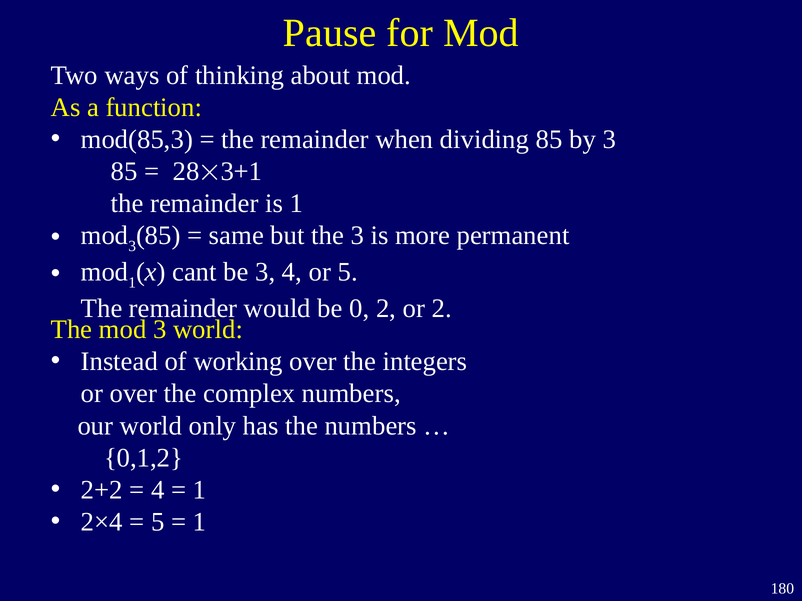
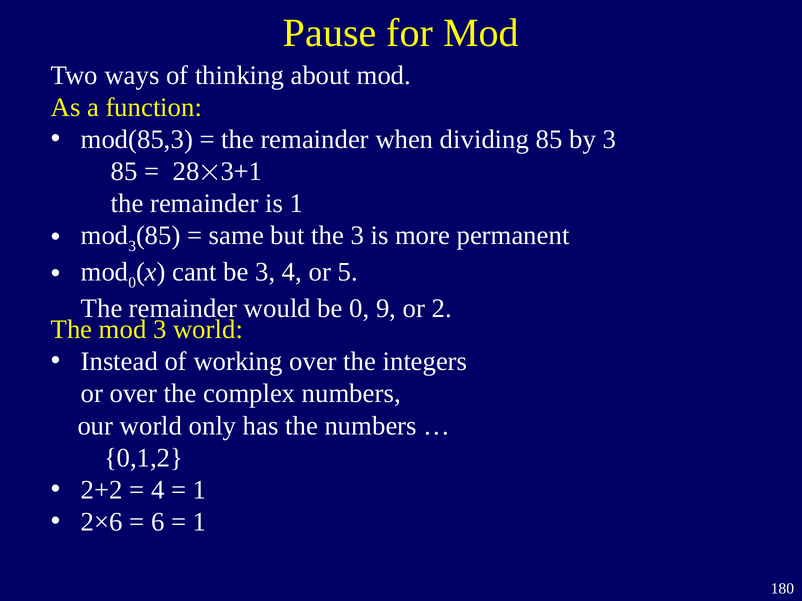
mod 1: 1 -> 0
0 2: 2 -> 9
2×4: 2×4 -> 2×6
5 at (158, 522): 5 -> 6
